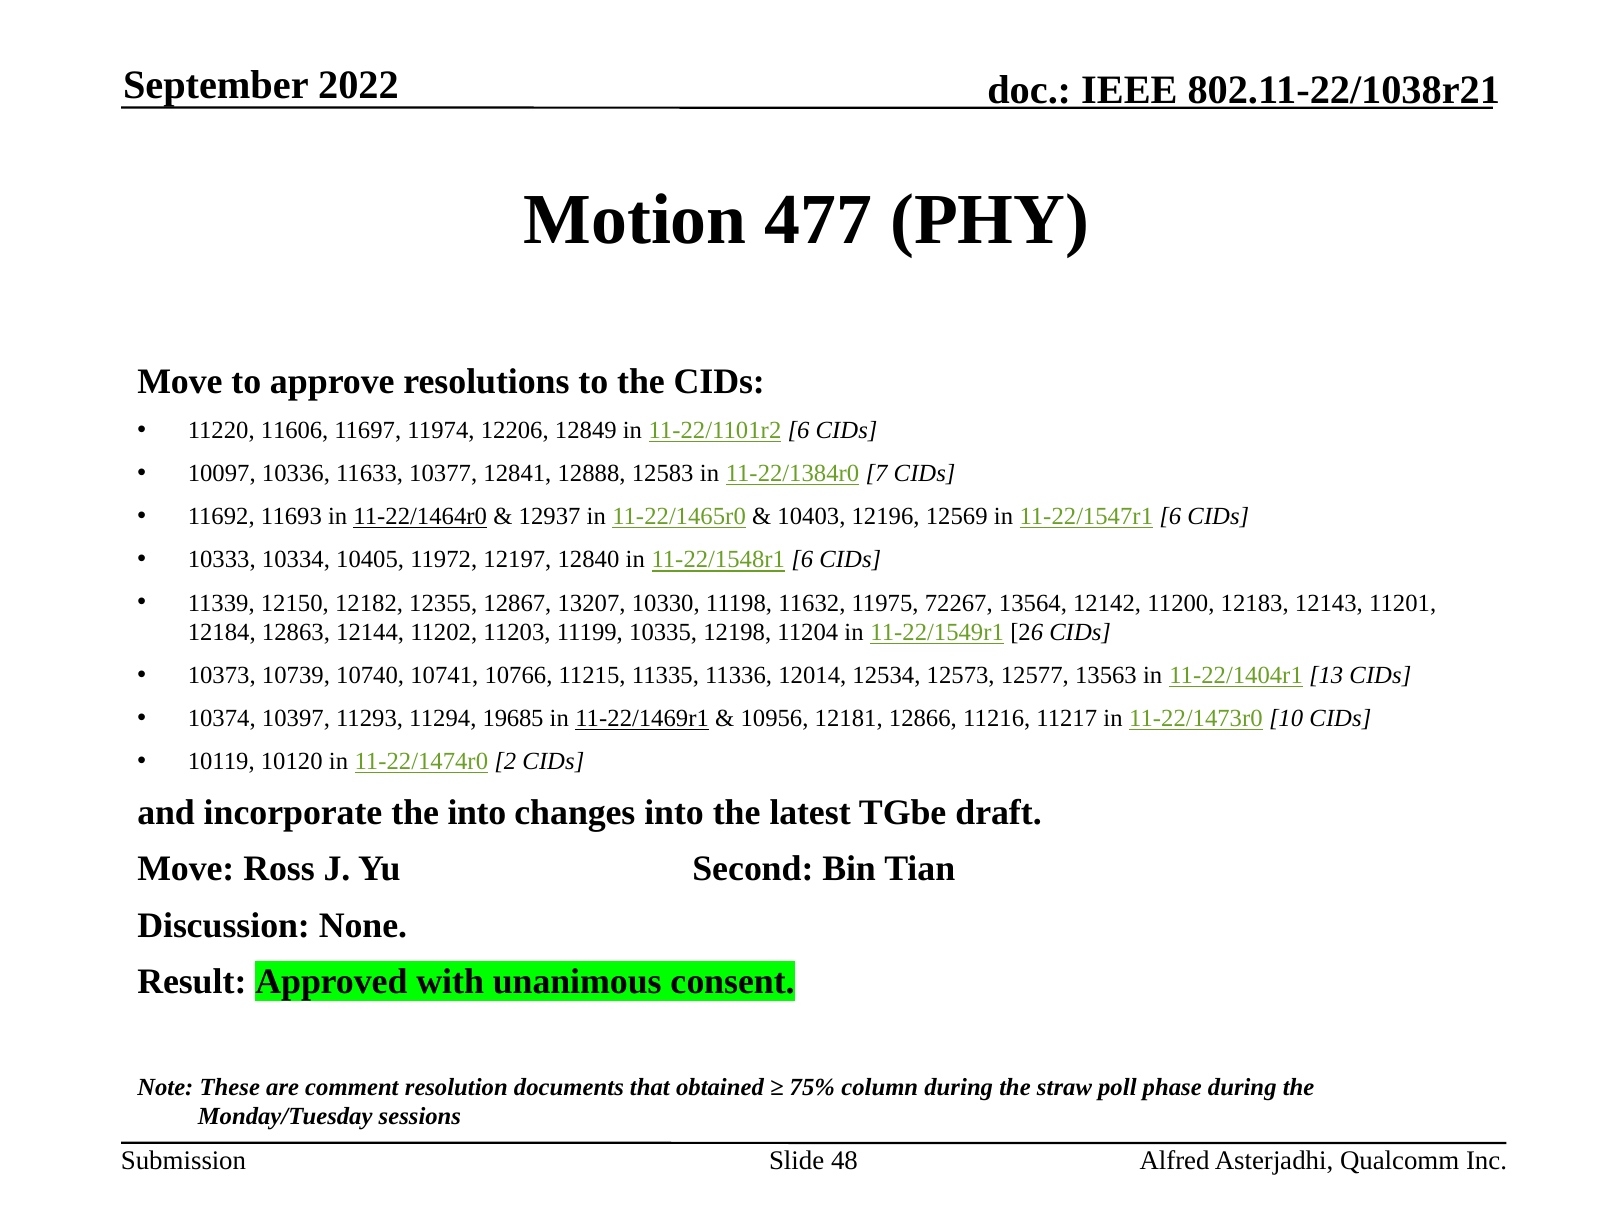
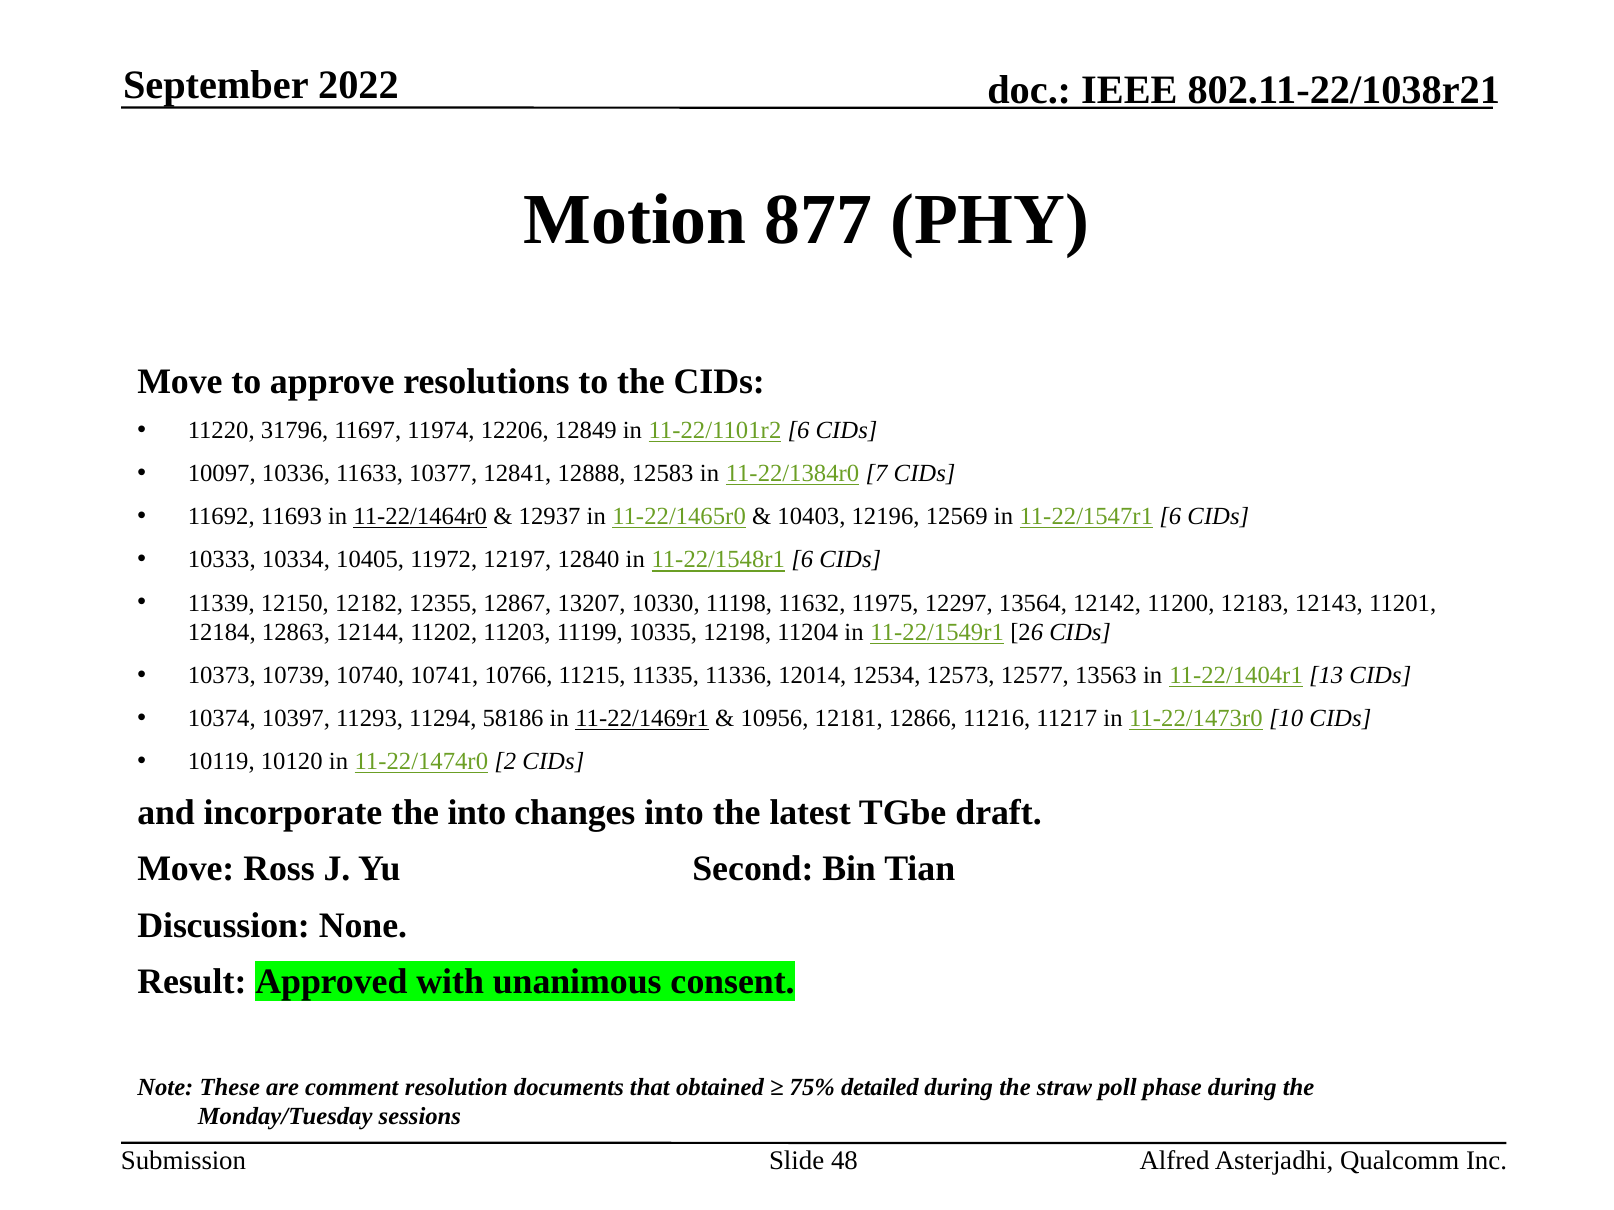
477: 477 -> 877
11606: 11606 -> 31796
72267: 72267 -> 12297
19685: 19685 -> 58186
column: column -> detailed
